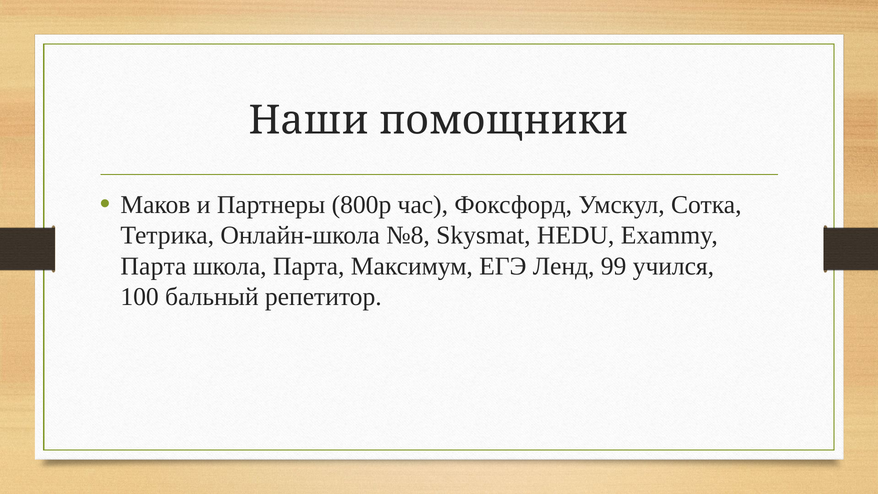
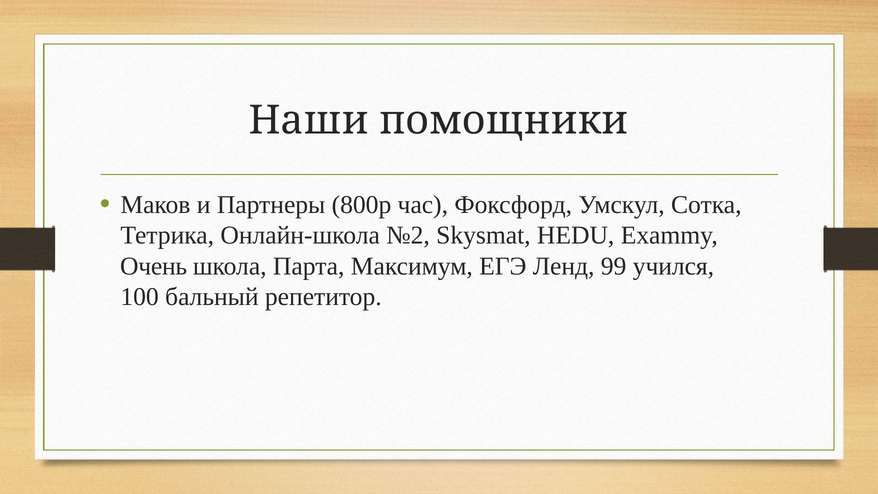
№8: №8 -> №2
Парта at (153, 266): Парта -> Очень
